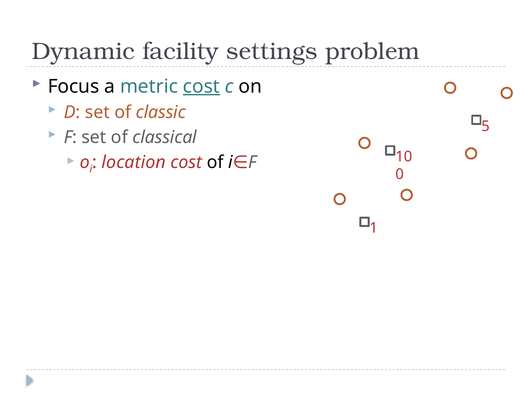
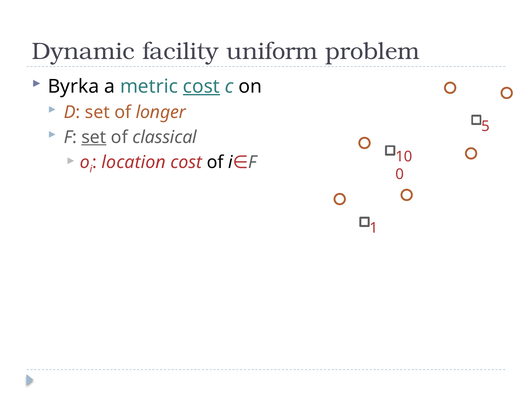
settings: settings -> uniform
Focus: Focus -> Byrka
classic: classic -> longer
set at (94, 137) underline: none -> present
